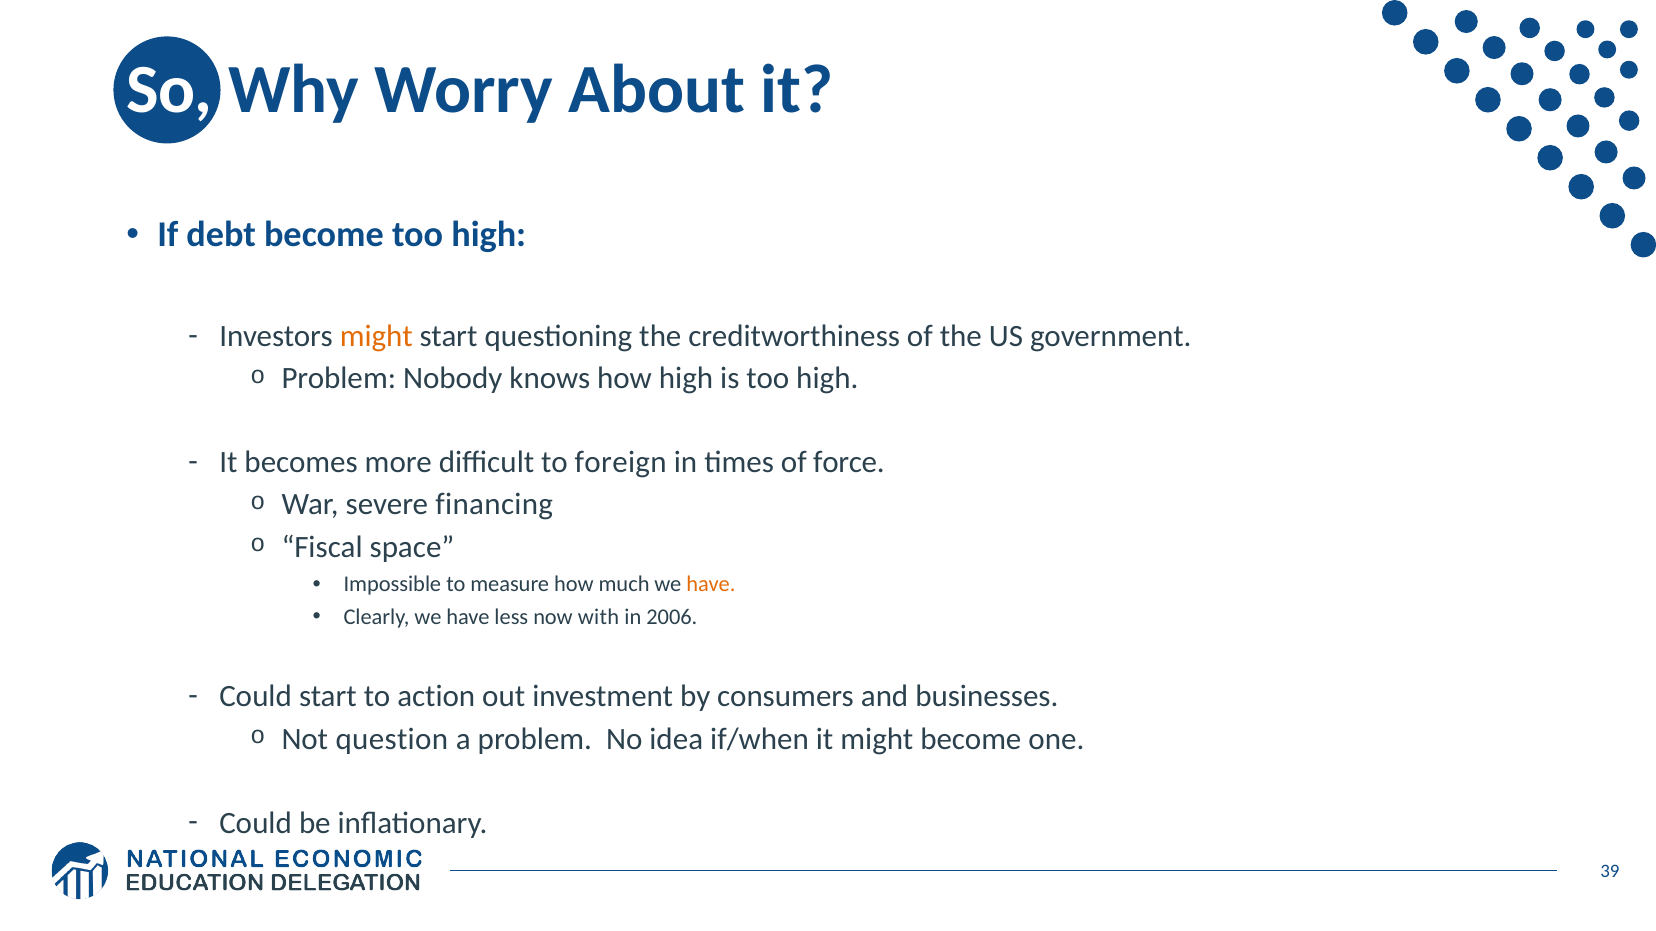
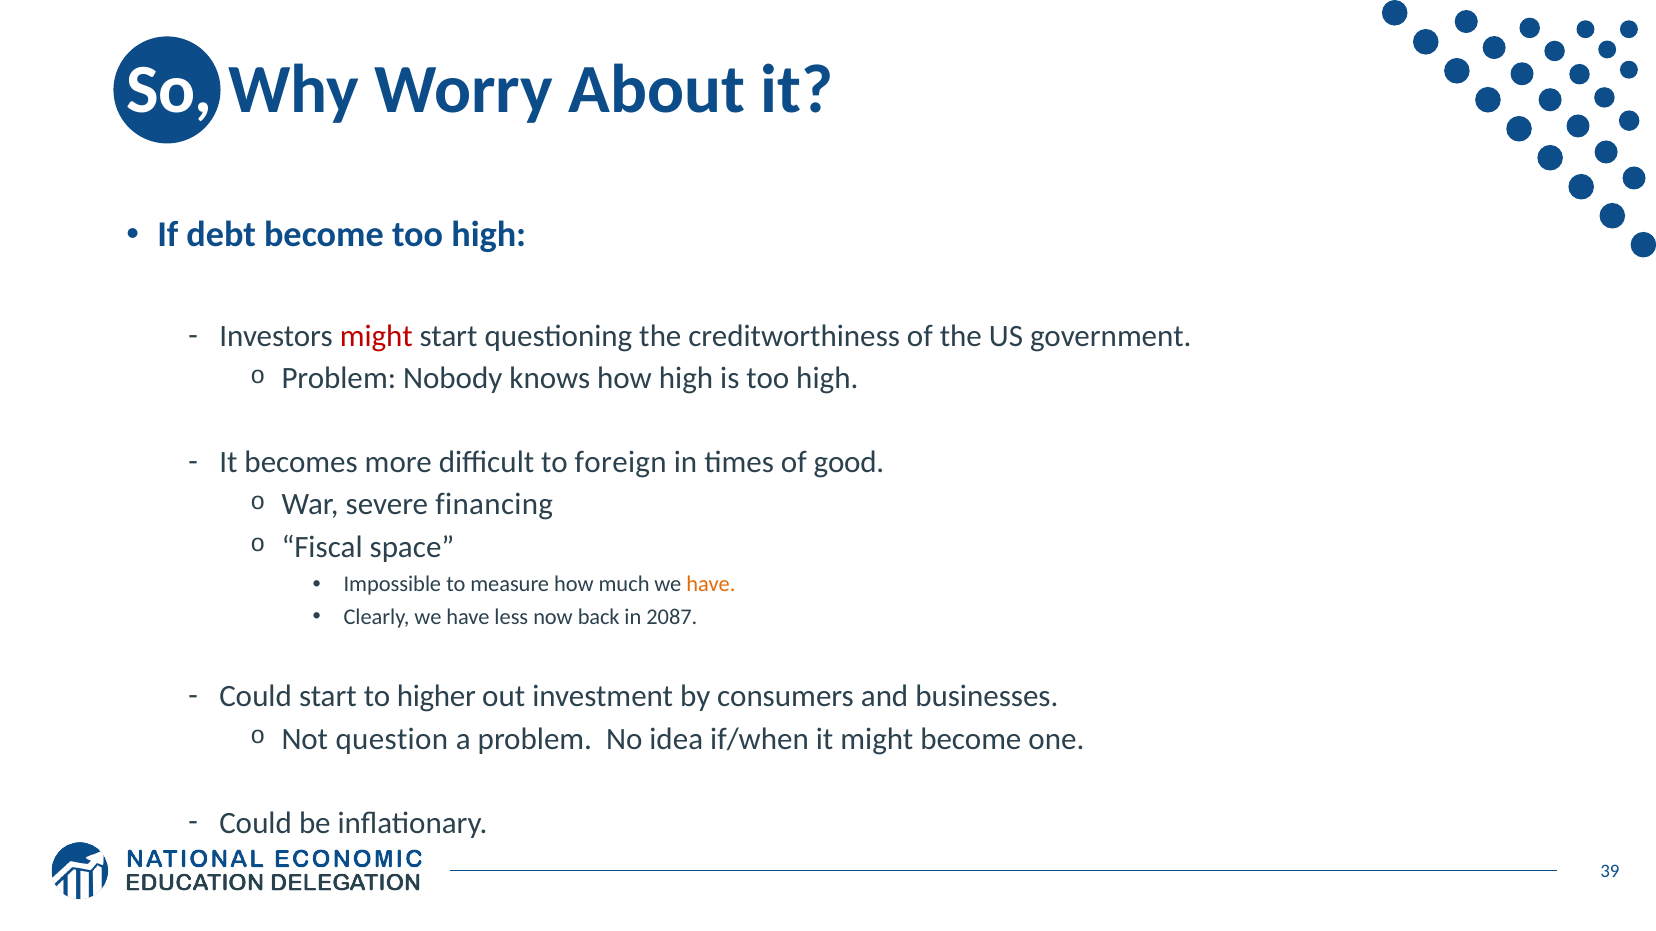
might at (376, 336) colour: orange -> red
force: force -> good
with: with -> back
2006: 2006 -> 2087
action: action -> higher
